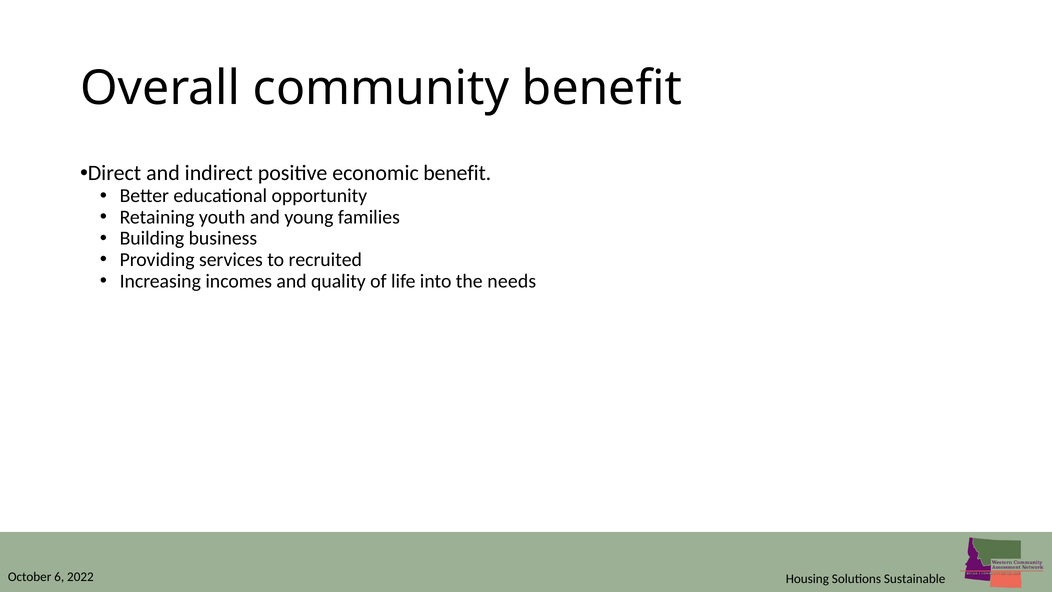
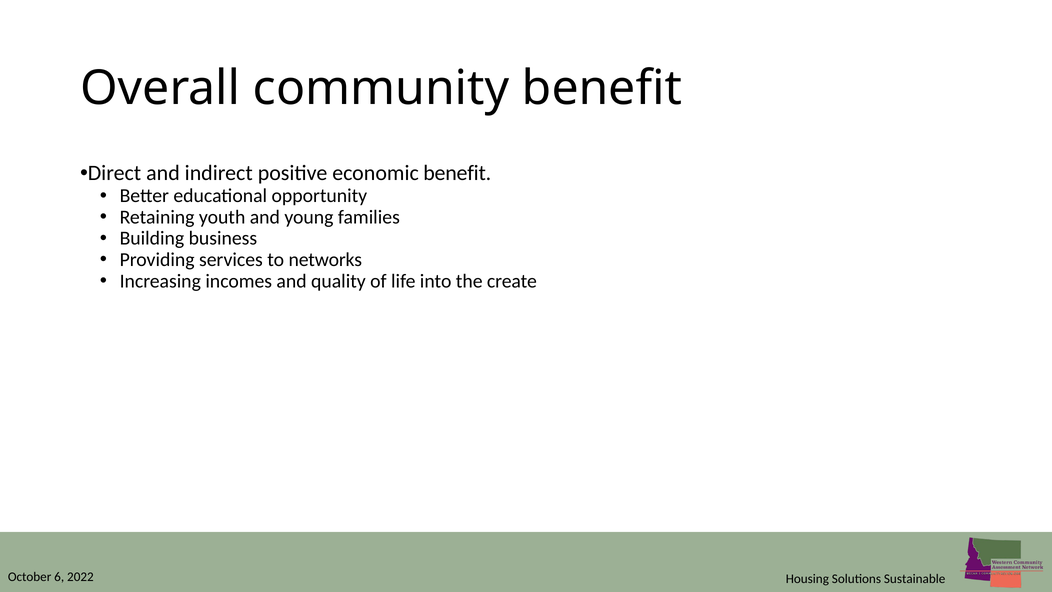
recruited: recruited -> networks
needs: needs -> create
